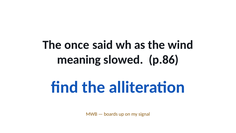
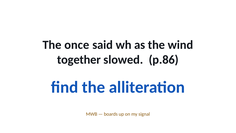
meaning: meaning -> together
